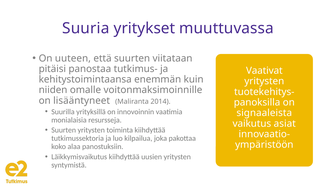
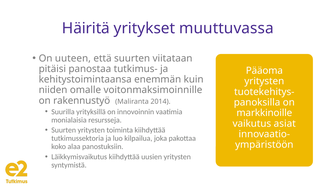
Suuria: Suuria -> Häiritä
Vaativat: Vaativat -> Pääoma
lisääntyneet: lisääntyneet -> rakennustyö
signaaleista: signaaleista -> markkinoille
